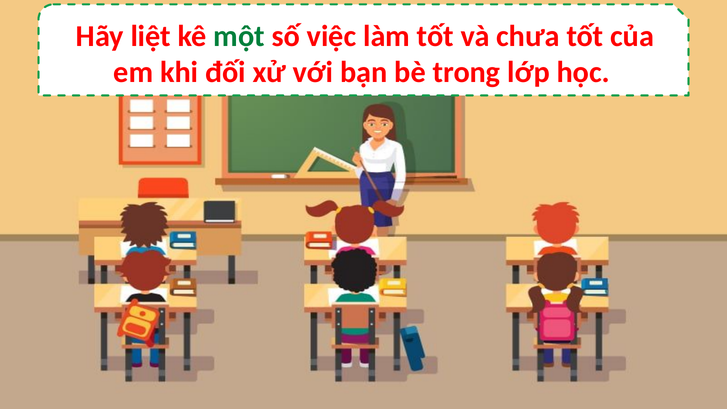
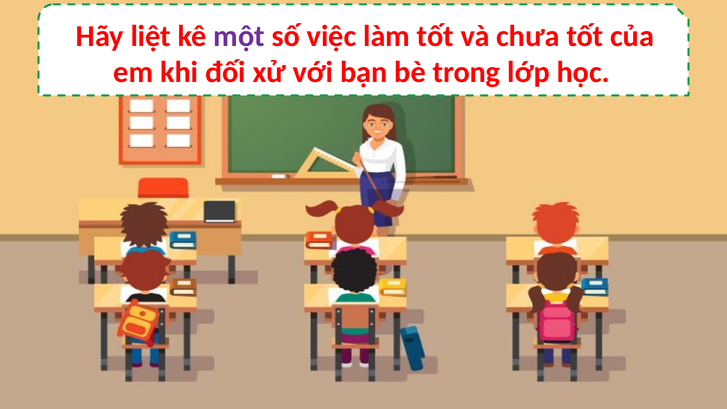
một colour: green -> purple
